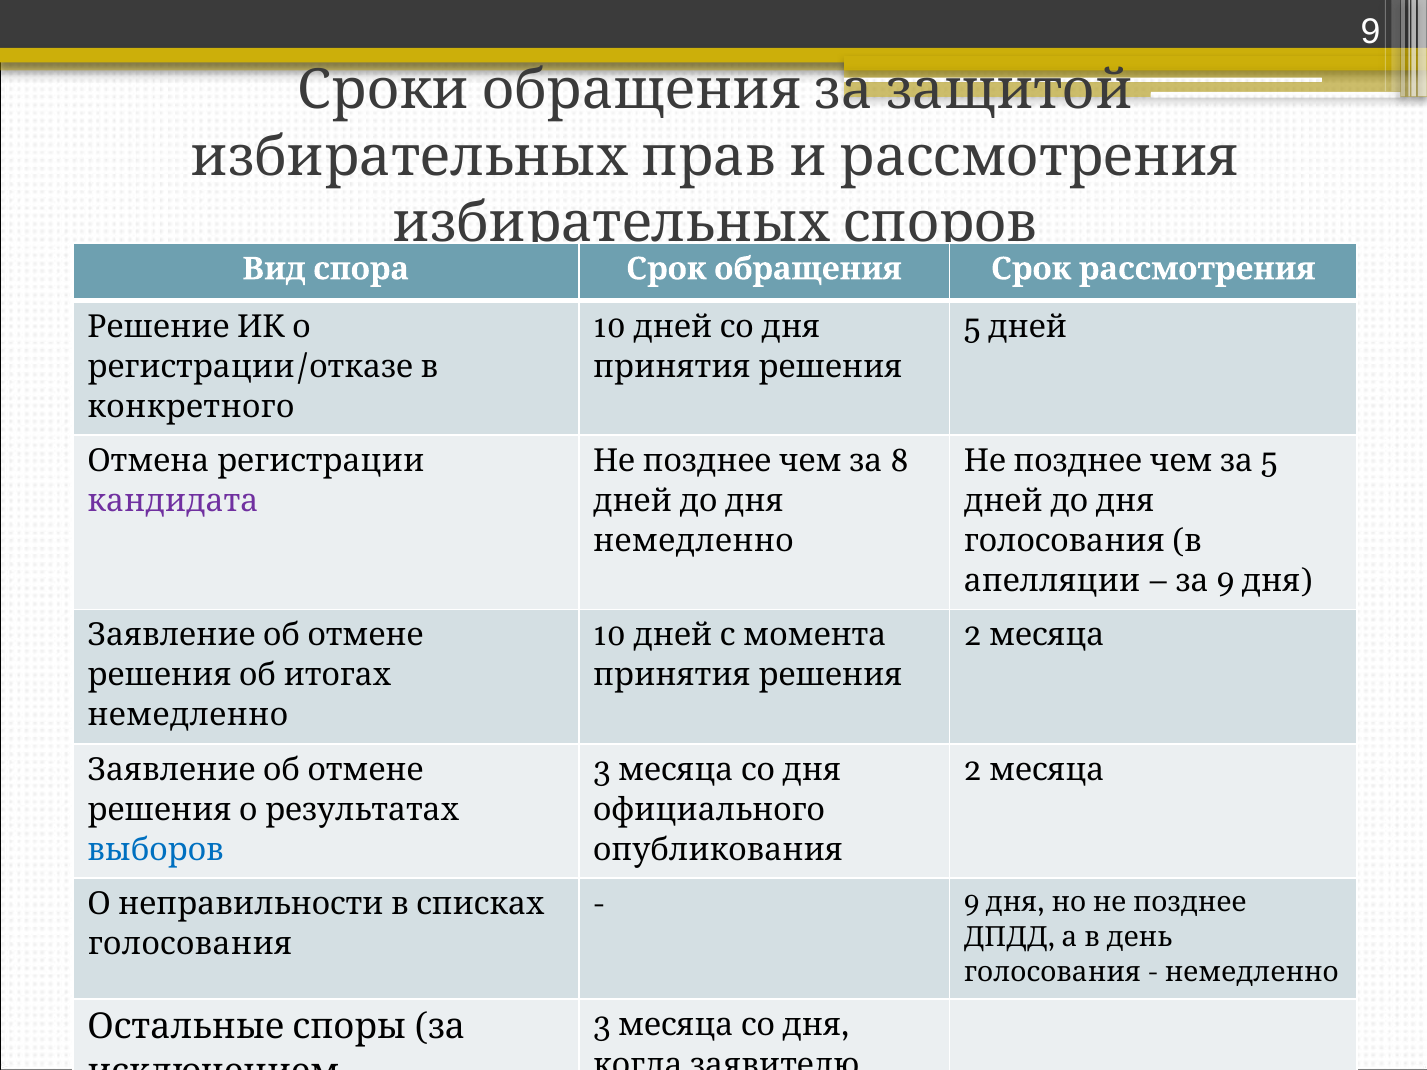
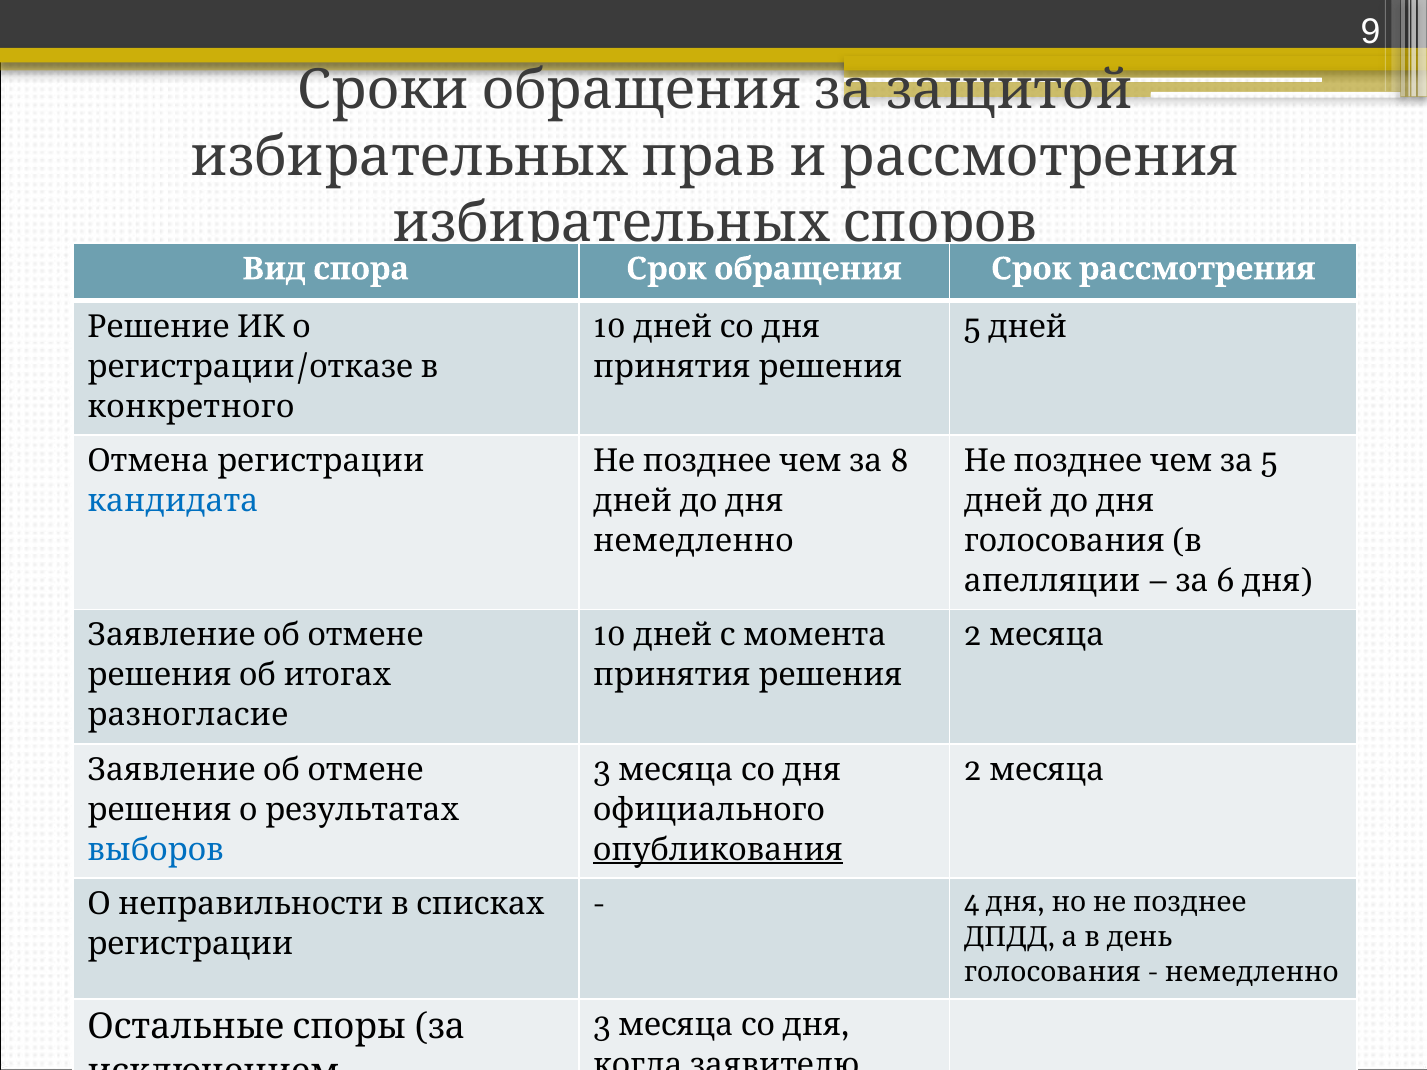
кандидата colour: purple -> blue
9 at (1226, 581): 9 -> 6
немедленно at (188, 716): немедленно -> разногласие
опубликования underline: none -> present
9 at (972, 902): 9 -> 4
голосования at (190, 944): голосования -> регистрации
